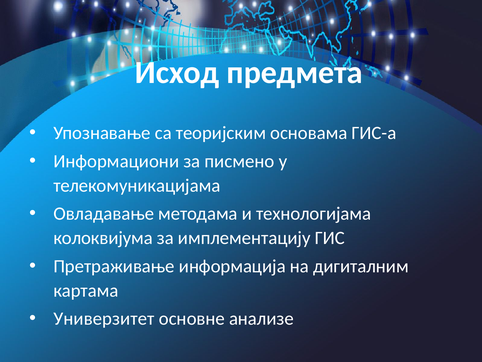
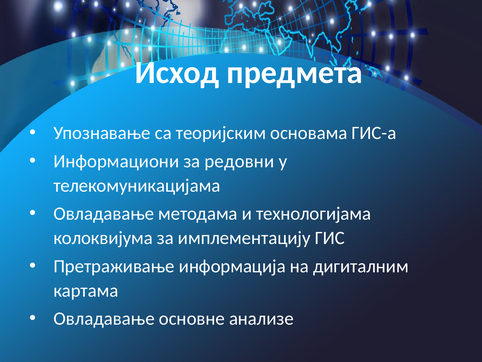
писмено: писмено -> редовни
Универзитет at (104, 318): Универзитет -> Овладавање
